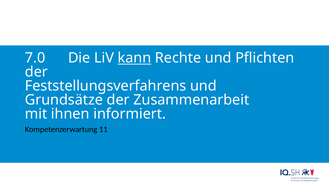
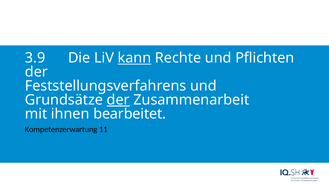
7.0: 7.0 -> 3.9
der at (118, 100) underline: none -> present
informiert: informiert -> bearbeitet
